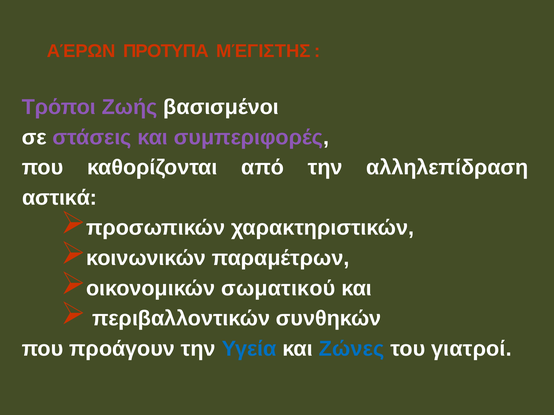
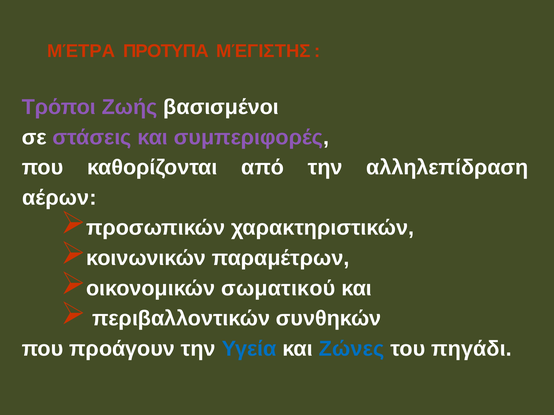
ΑΈΡΩΝ: ΑΈΡΩΝ -> ΜΈΤΡΑ
αστικά: αστικά -> αέρων
γιατροί: γιατροί -> πηγάδι
